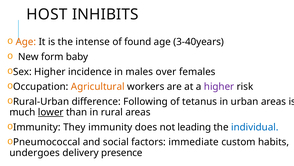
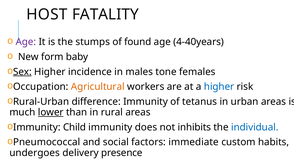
INHIBITS: INHIBITS -> FATALITY
Age at (26, 42) colour: orange -> purple
intense: intense -> stumps
3-40years: 3-40years -> 4-40years
Sex underline: none -> present
over: over -> tone
higher at (219, 86) colour: purple -> blue
difference Following: Following -> Immunity
They: They -> Child
leading: leading -> inhibits
